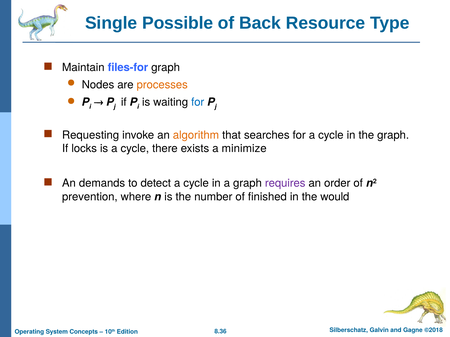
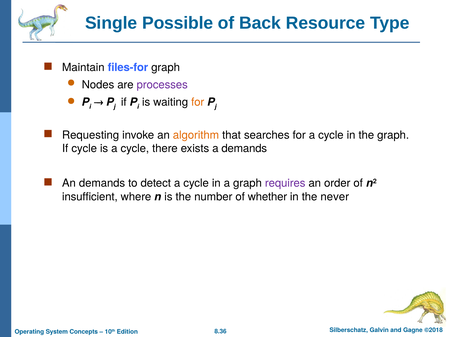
processes colour: orange -> purple
for at (198, 102) colour: blue -> orange
If locks: locks -> cycle
a minimize: minimize -> demands
prevention: prevention -> insufficient
finished: finished -> whether
would: would -> never
